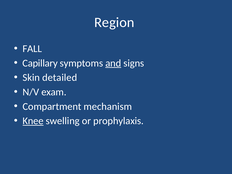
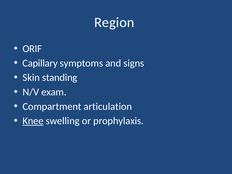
FALL: FALL -> ORIF
and underline: present -> none
detailed: detailed -> standing
mechanism: mechanism -> articulation
